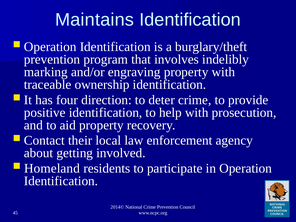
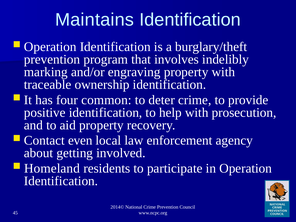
direction: direction -> common
their: their -> even
